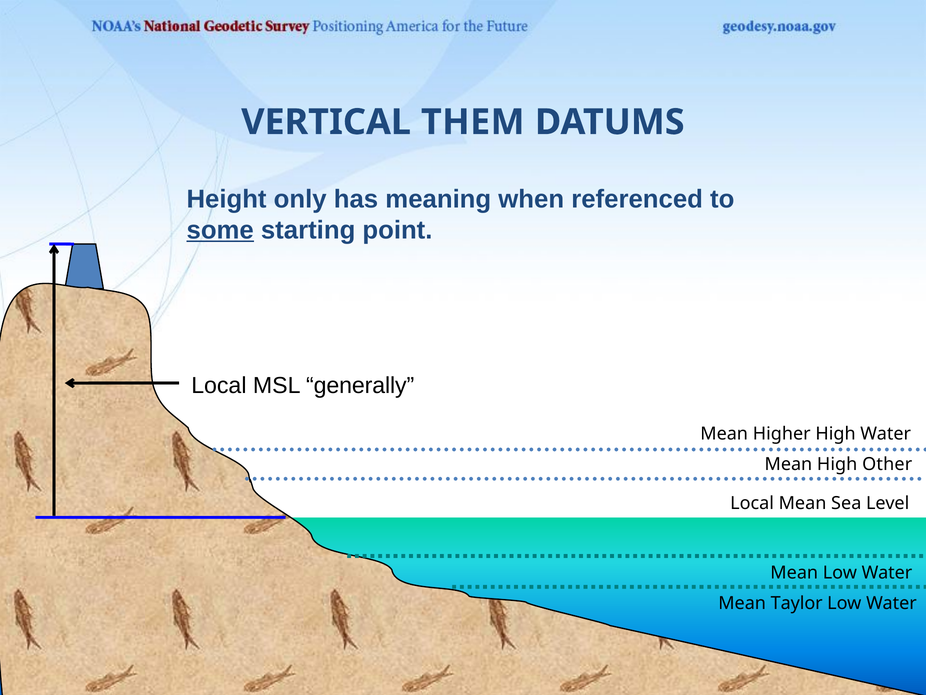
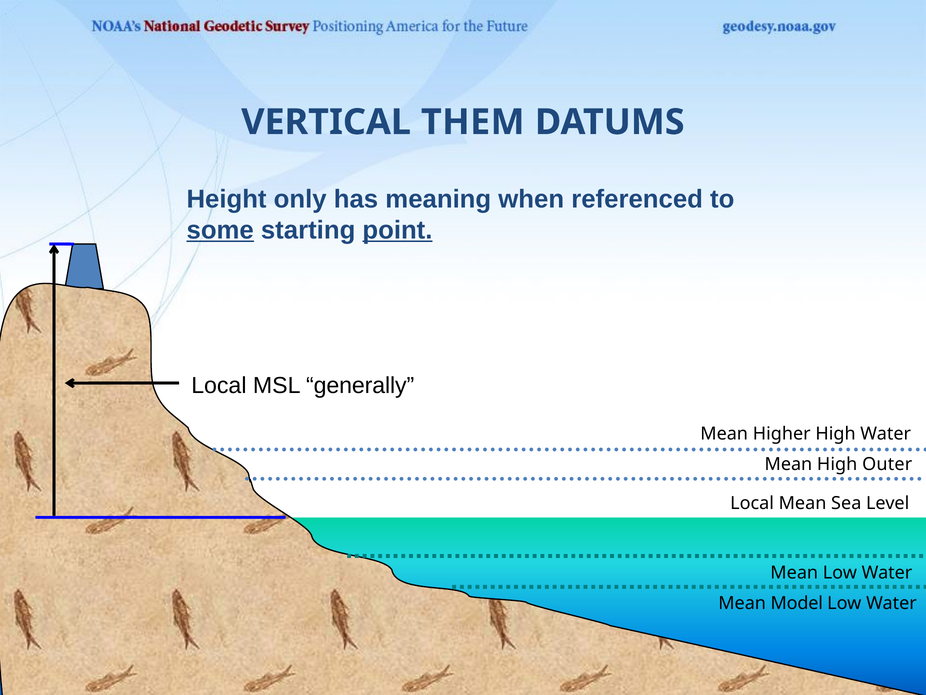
point underline: none -> present
Other: Other -> Outer
Taylor: Taylor -> Model
